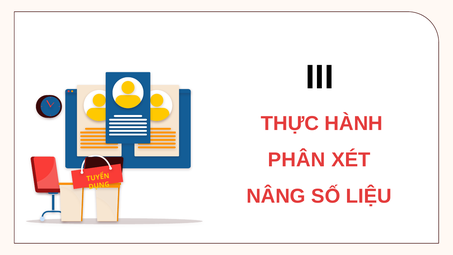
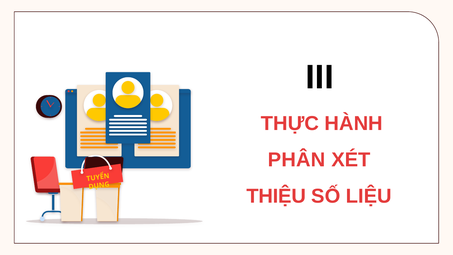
NÂNG: NÂNG -> THIỆU
